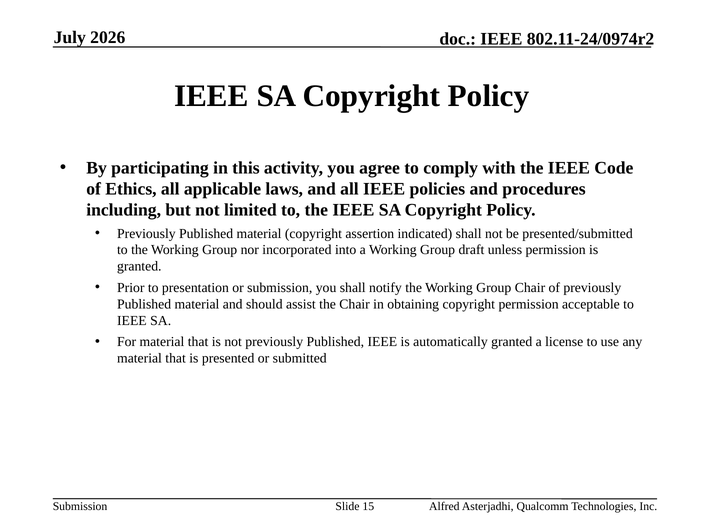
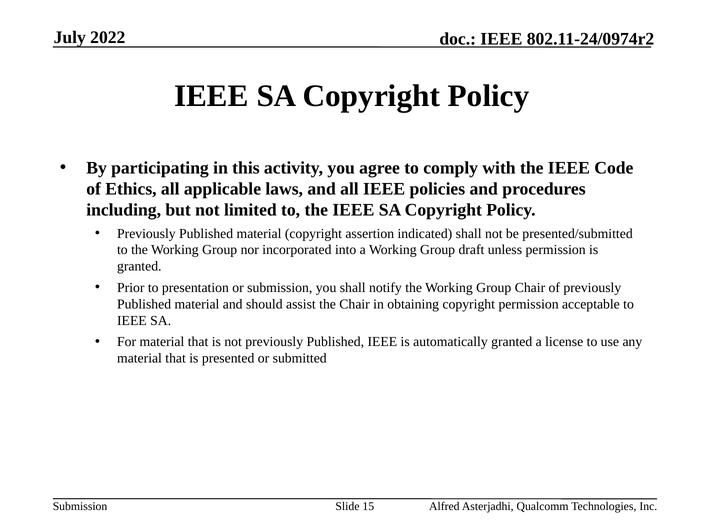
2026: 2026 -> 2022
